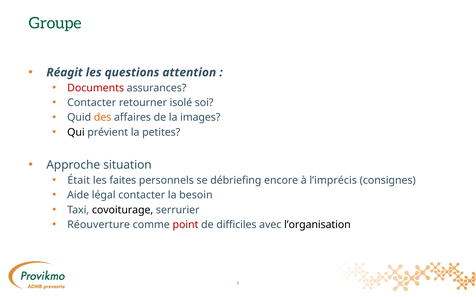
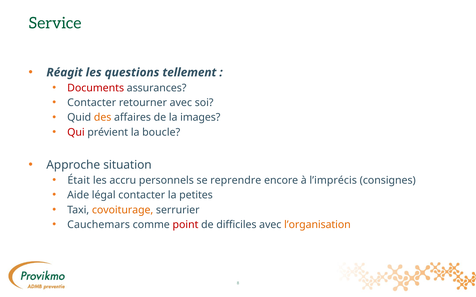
Groupe: Groupe -> Service
attention: attention -> tellement
retourner isolé: isolé -> avec
Qui colour: black -> red
petites: petites -> boucle
faites: faites -> accru
débriefing: débriefing -> reprendre
besoin: besoin -> petites
covoiturage colour: black -> orange
Réouverture: Réouverture -> Cauchemars
l’organisation colour: black -> orange
